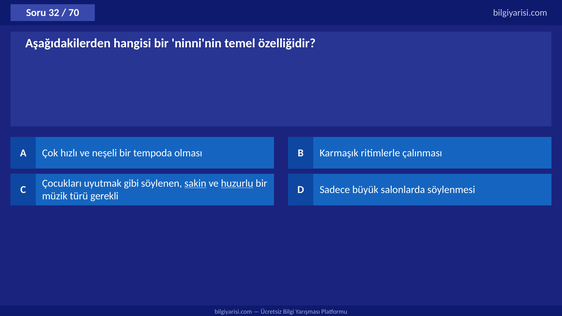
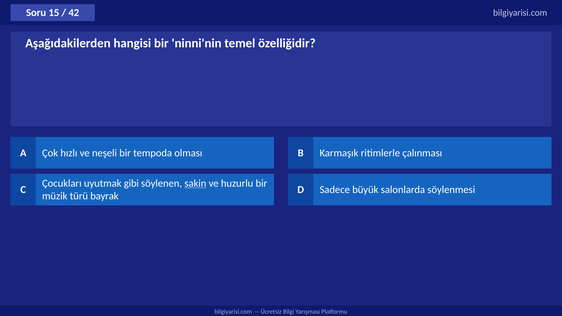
32: 32 -> 15
70: 70 -> 42
huzurlu underline: present -> none
gerekli: gerekli -> bayrak
